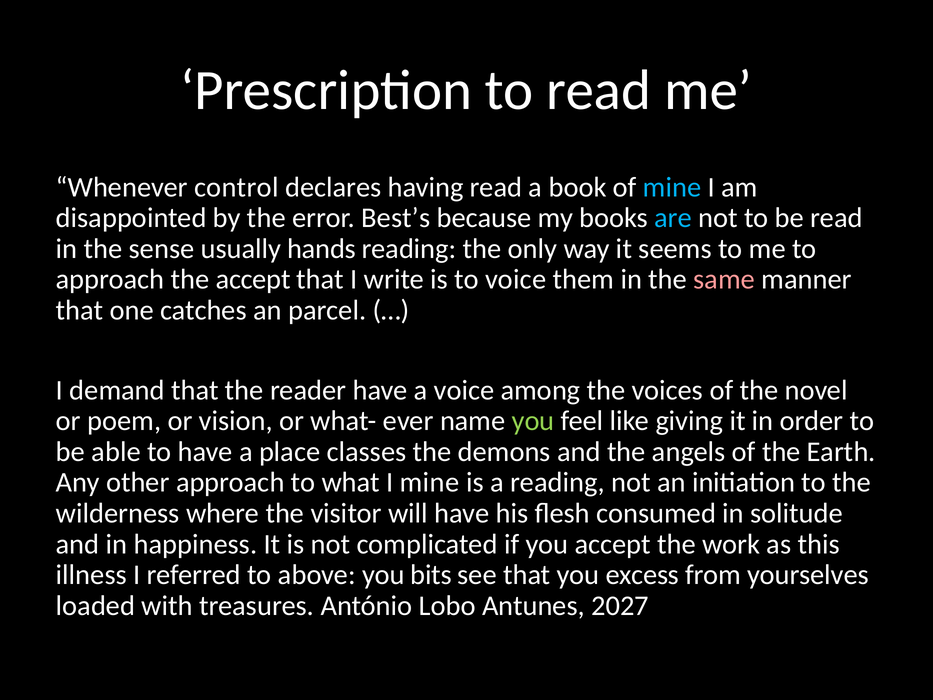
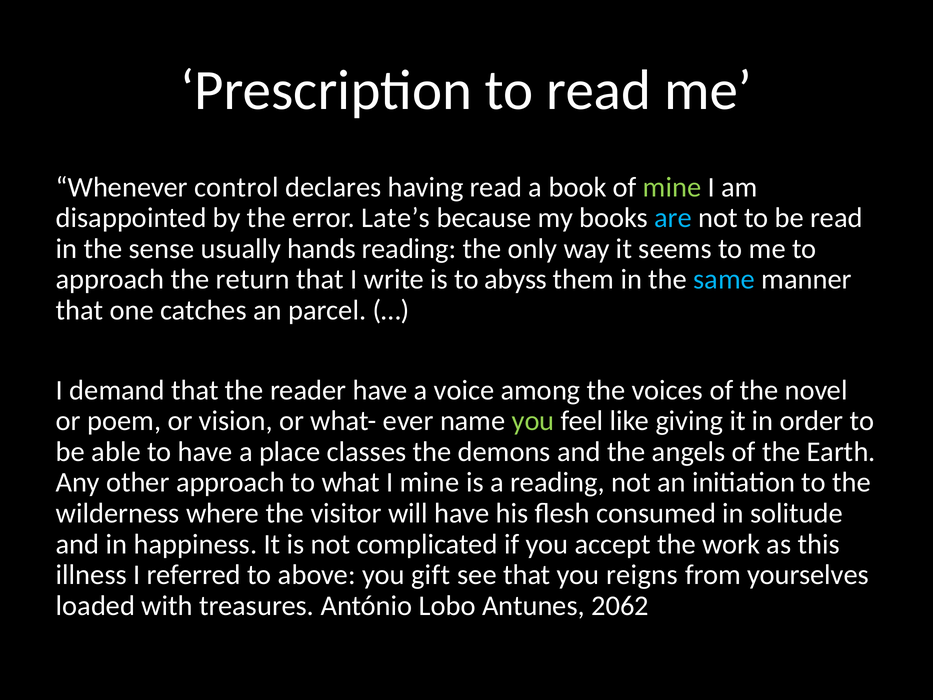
mine at (672, 187) colour: light blue -> light green
Best’s: Best’s -> Late’s
the accept: accept -> return
to voice: voice -> abyss
same colour: pink -> light blue
bits: bits -> gift
excess: excess -> reigns
2027: 2027 -> 2062
